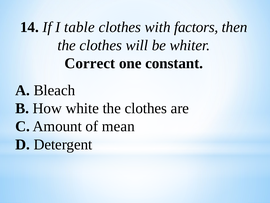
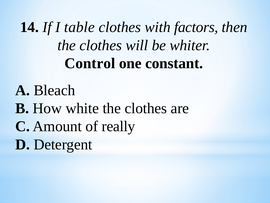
Correct: Correct -> Control
mean: mean -> really
